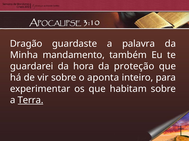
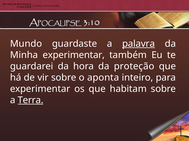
Dragão: Dragão -> Mundo
palavra underline: none -> present
Minha mandamento: mandamento -> experimentar
